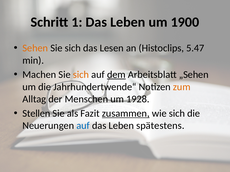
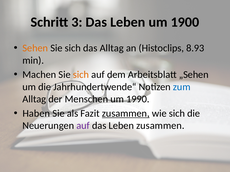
1: 1 -> 3
das Lesen: Lesen -> Alltag
5.47: 5.47 -> 8.93
dem underline: present -> none
zum colour: orange -> blue
1928: 1928 -> 1990
Stellen: Stellen -> Haben
auf at (83, 126) colour: blue -> purple
Leben spätestens: spätestens -> zusammen
